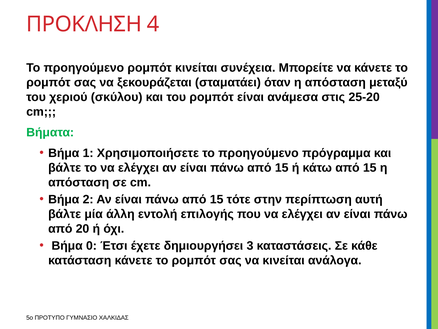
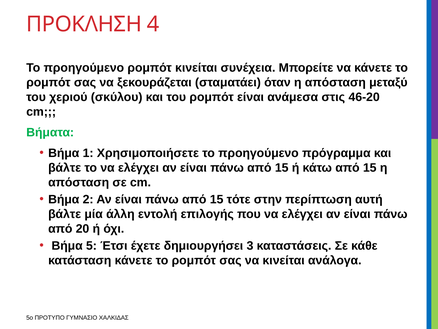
25-20: 25-20 -> 46-20
0: 0 -> 5
